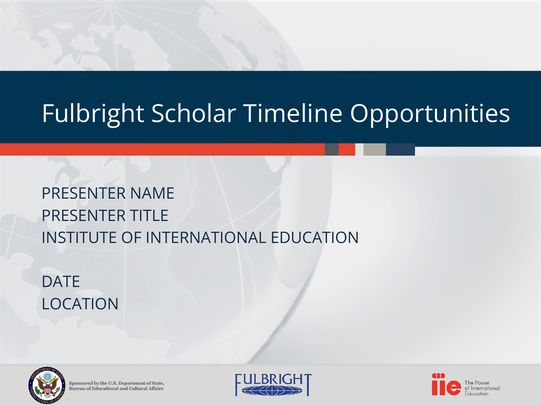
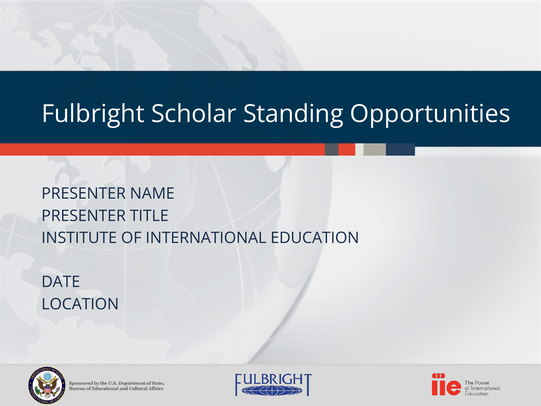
Timeline: Timeline -> Standing
